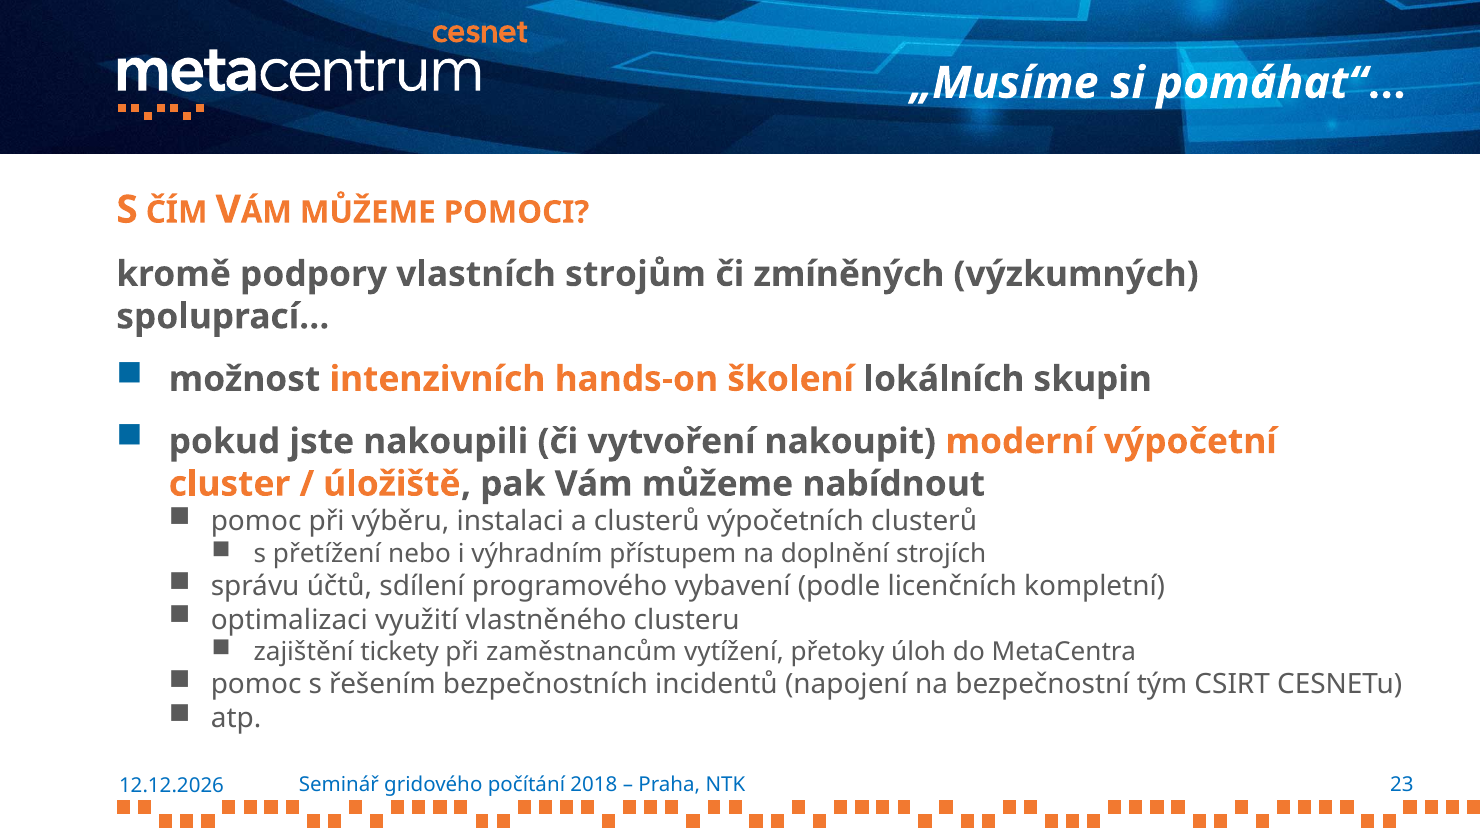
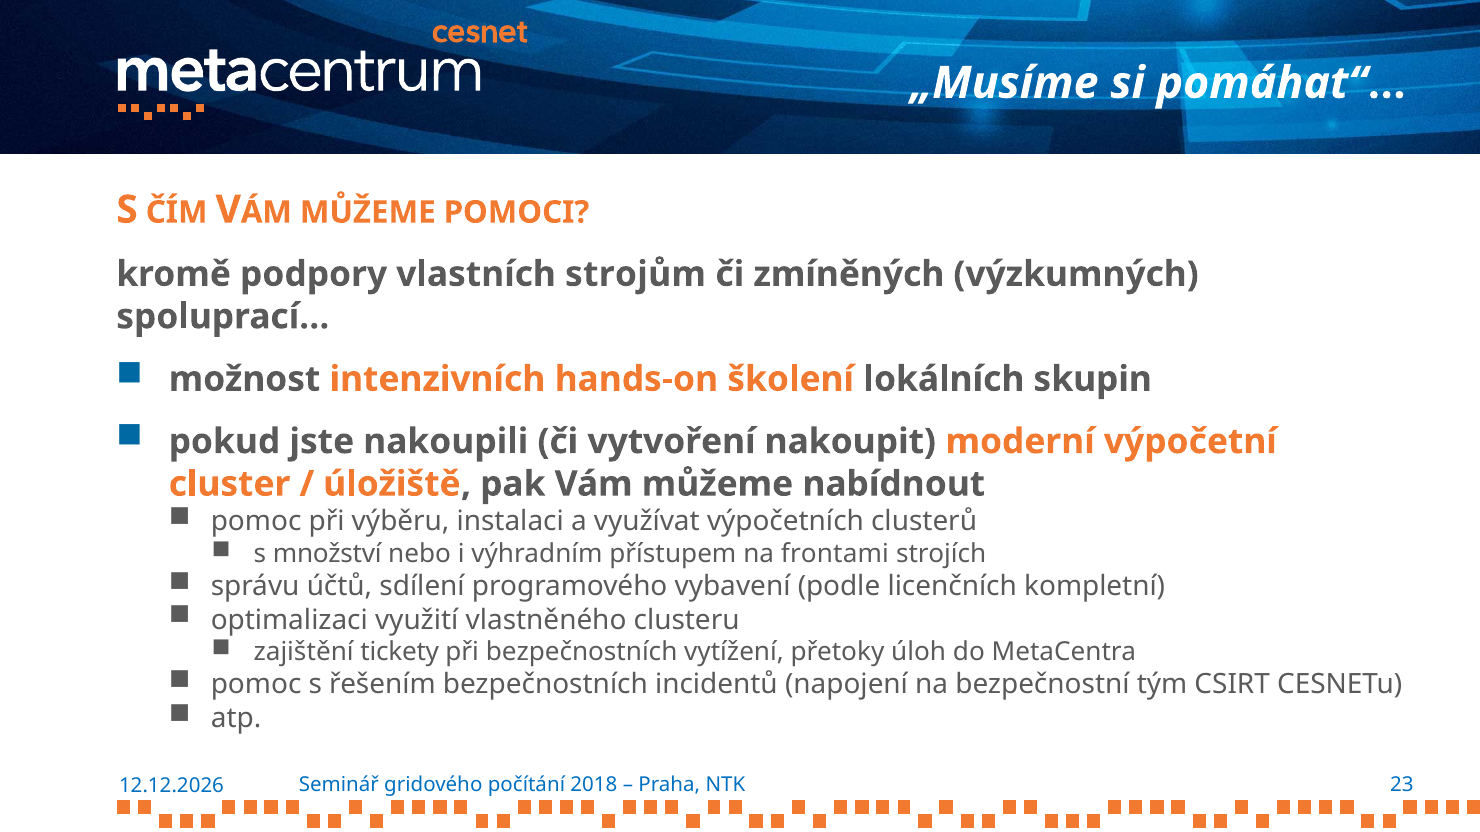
a clusterů: clusterů -> využívat
přetížení: přetížení -> množství
doplnění: doplnění -> frontami
při zaměstnancům: zaměstnancům -> bezpečnostních
